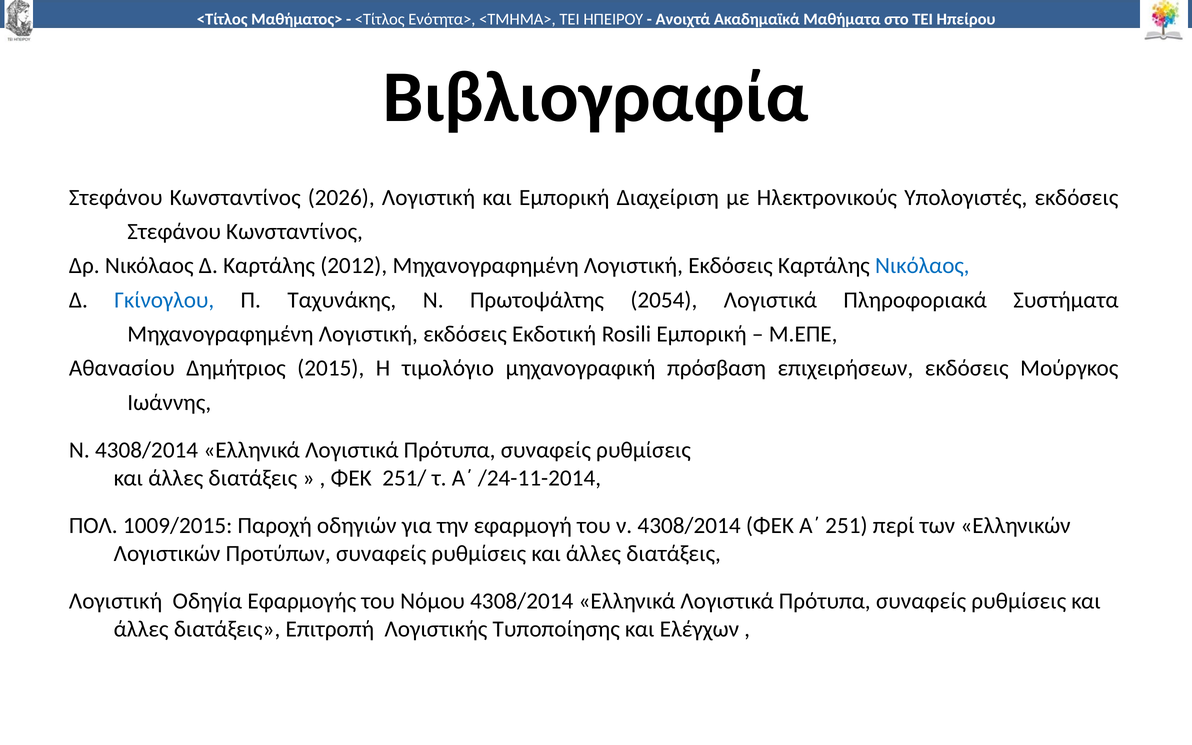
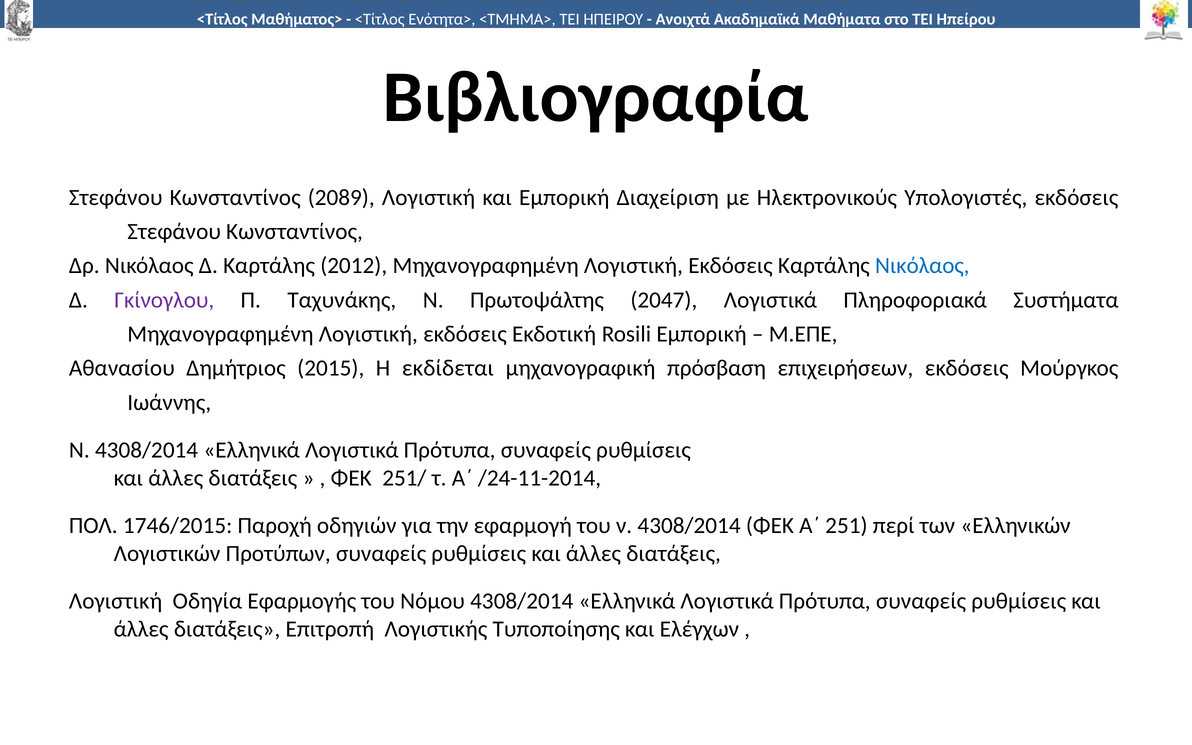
2026: 2026 -> 2089
Γκίνογλου colour: blue -> purple
2054: 2054 -> 2047
τιμολόγιο: τιμολόγιο -> εκδίδεται
1009/2015: 1009/2015 -> 1746/2015
